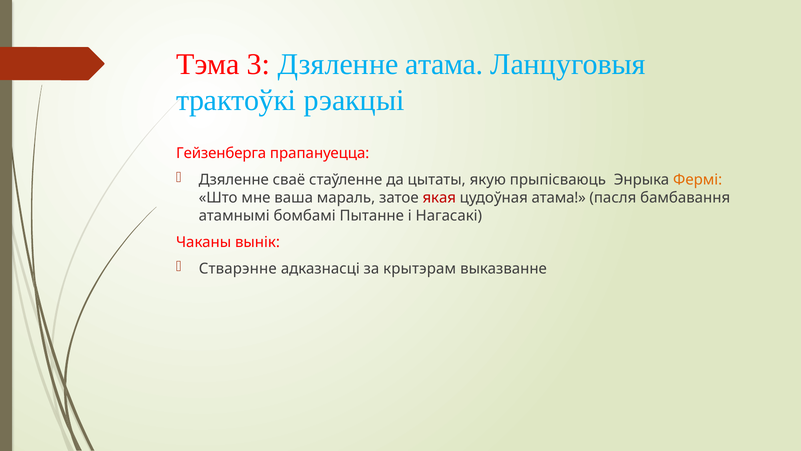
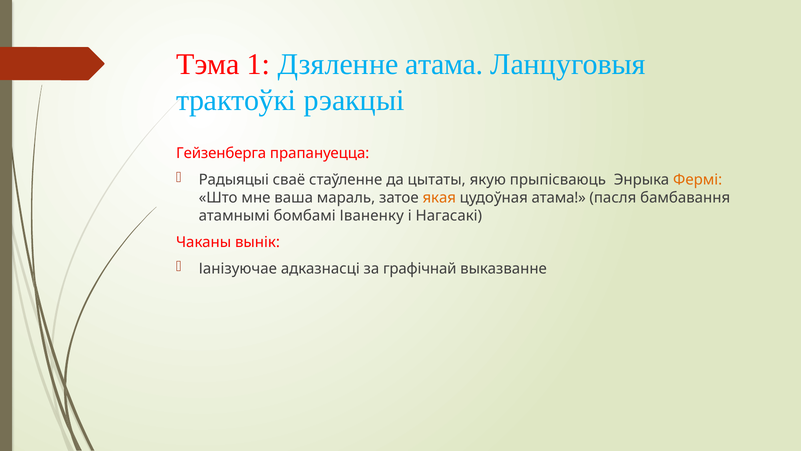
3: 3 -> 1
Дзяленне at (234, 180): Дзяленне -> Радыяцыі
якая colour: red -> orange
Пытанне: Пытанне -> Іваненку
Стварэнне: Стварэнне -> Іанізуючае
крытэрам: крытэрам -> графічнай
